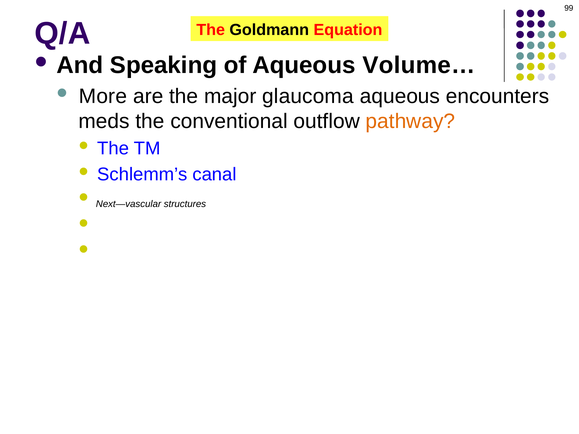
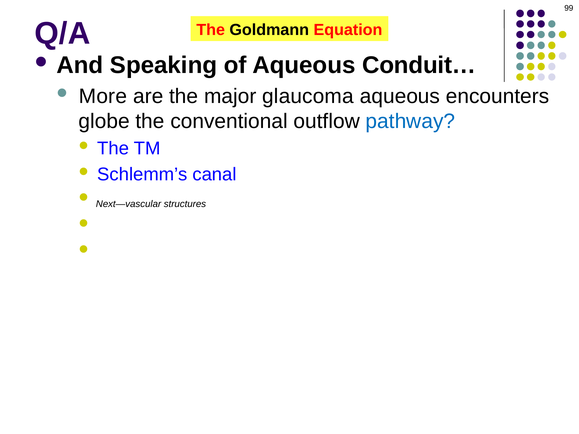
Volume…: Volume… -> Conduit…
meds: meds -> globe
pathway colour: orange -> blue
